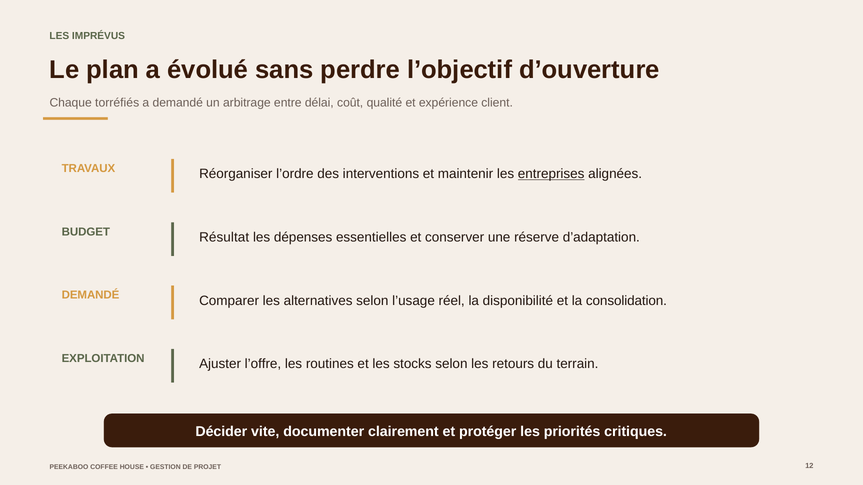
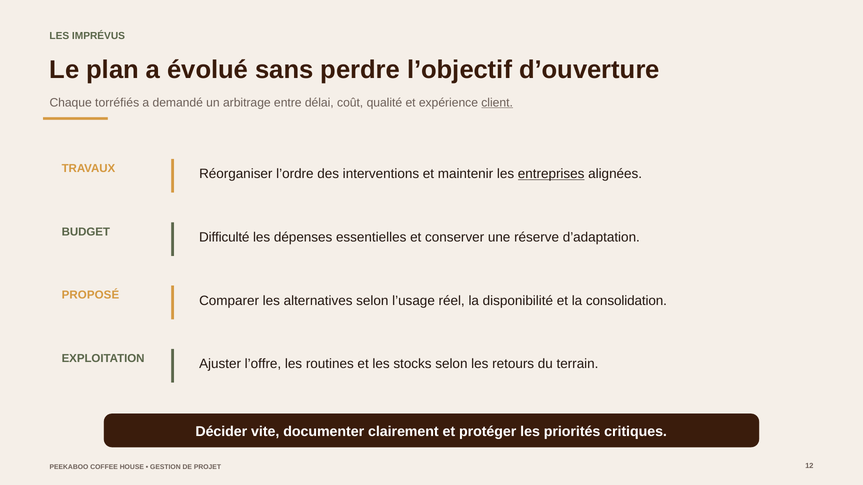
client underline: none -> present
Résultat: Résultat -> Difficulté
DEMANDÉ at (91, 295): DEMANDÉ -> PROPOSÉ
